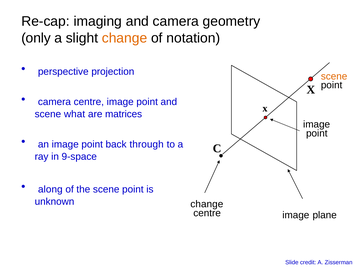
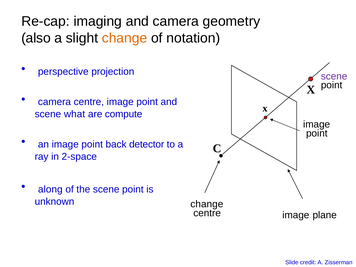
only: only -> also
scene at (334, 76) colour: orange -> purple
matrices: matrices -> compute
through: through -> detector
9-space: 9-space -> 2-space
